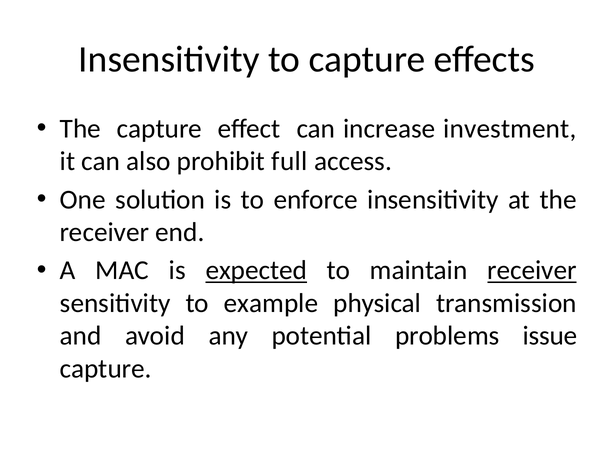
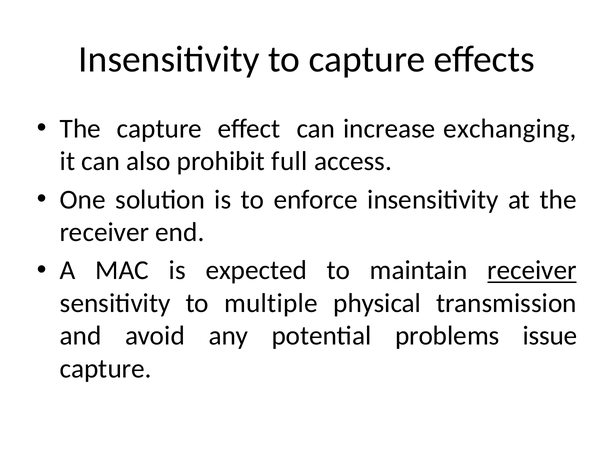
investment: investment -> exchanging
expected underline: present -> none
example: example -> multiple
